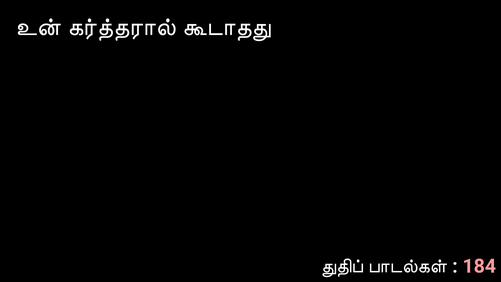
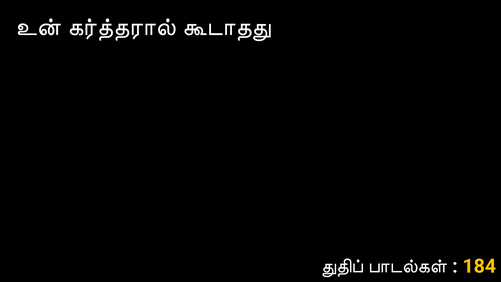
184 colour: pink -> yellow
